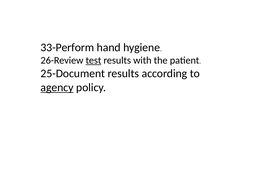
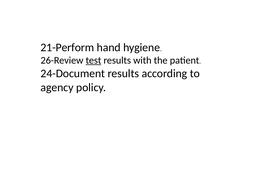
33-Perform: 33-Perform -> 21-Perform
25-Document: 25-Document -> 24-Document
agency underline: present -> none
